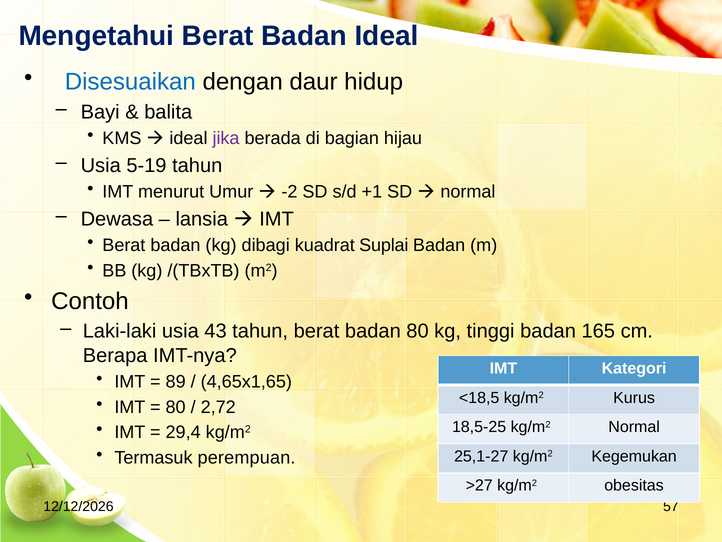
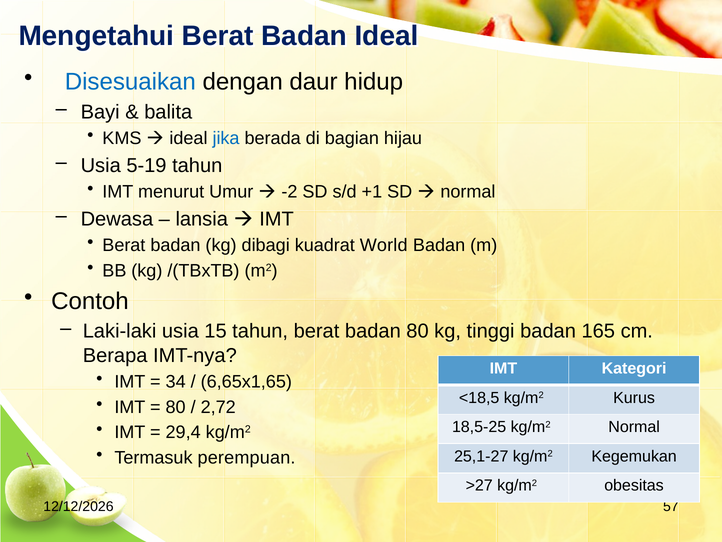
jika colour: purple -> blue
Suplai: Suplai -> World
43: 43 -> 15
89: 89 -> 34
4,65x1,65: 4,65x1,65 -> 6,65x1,65
